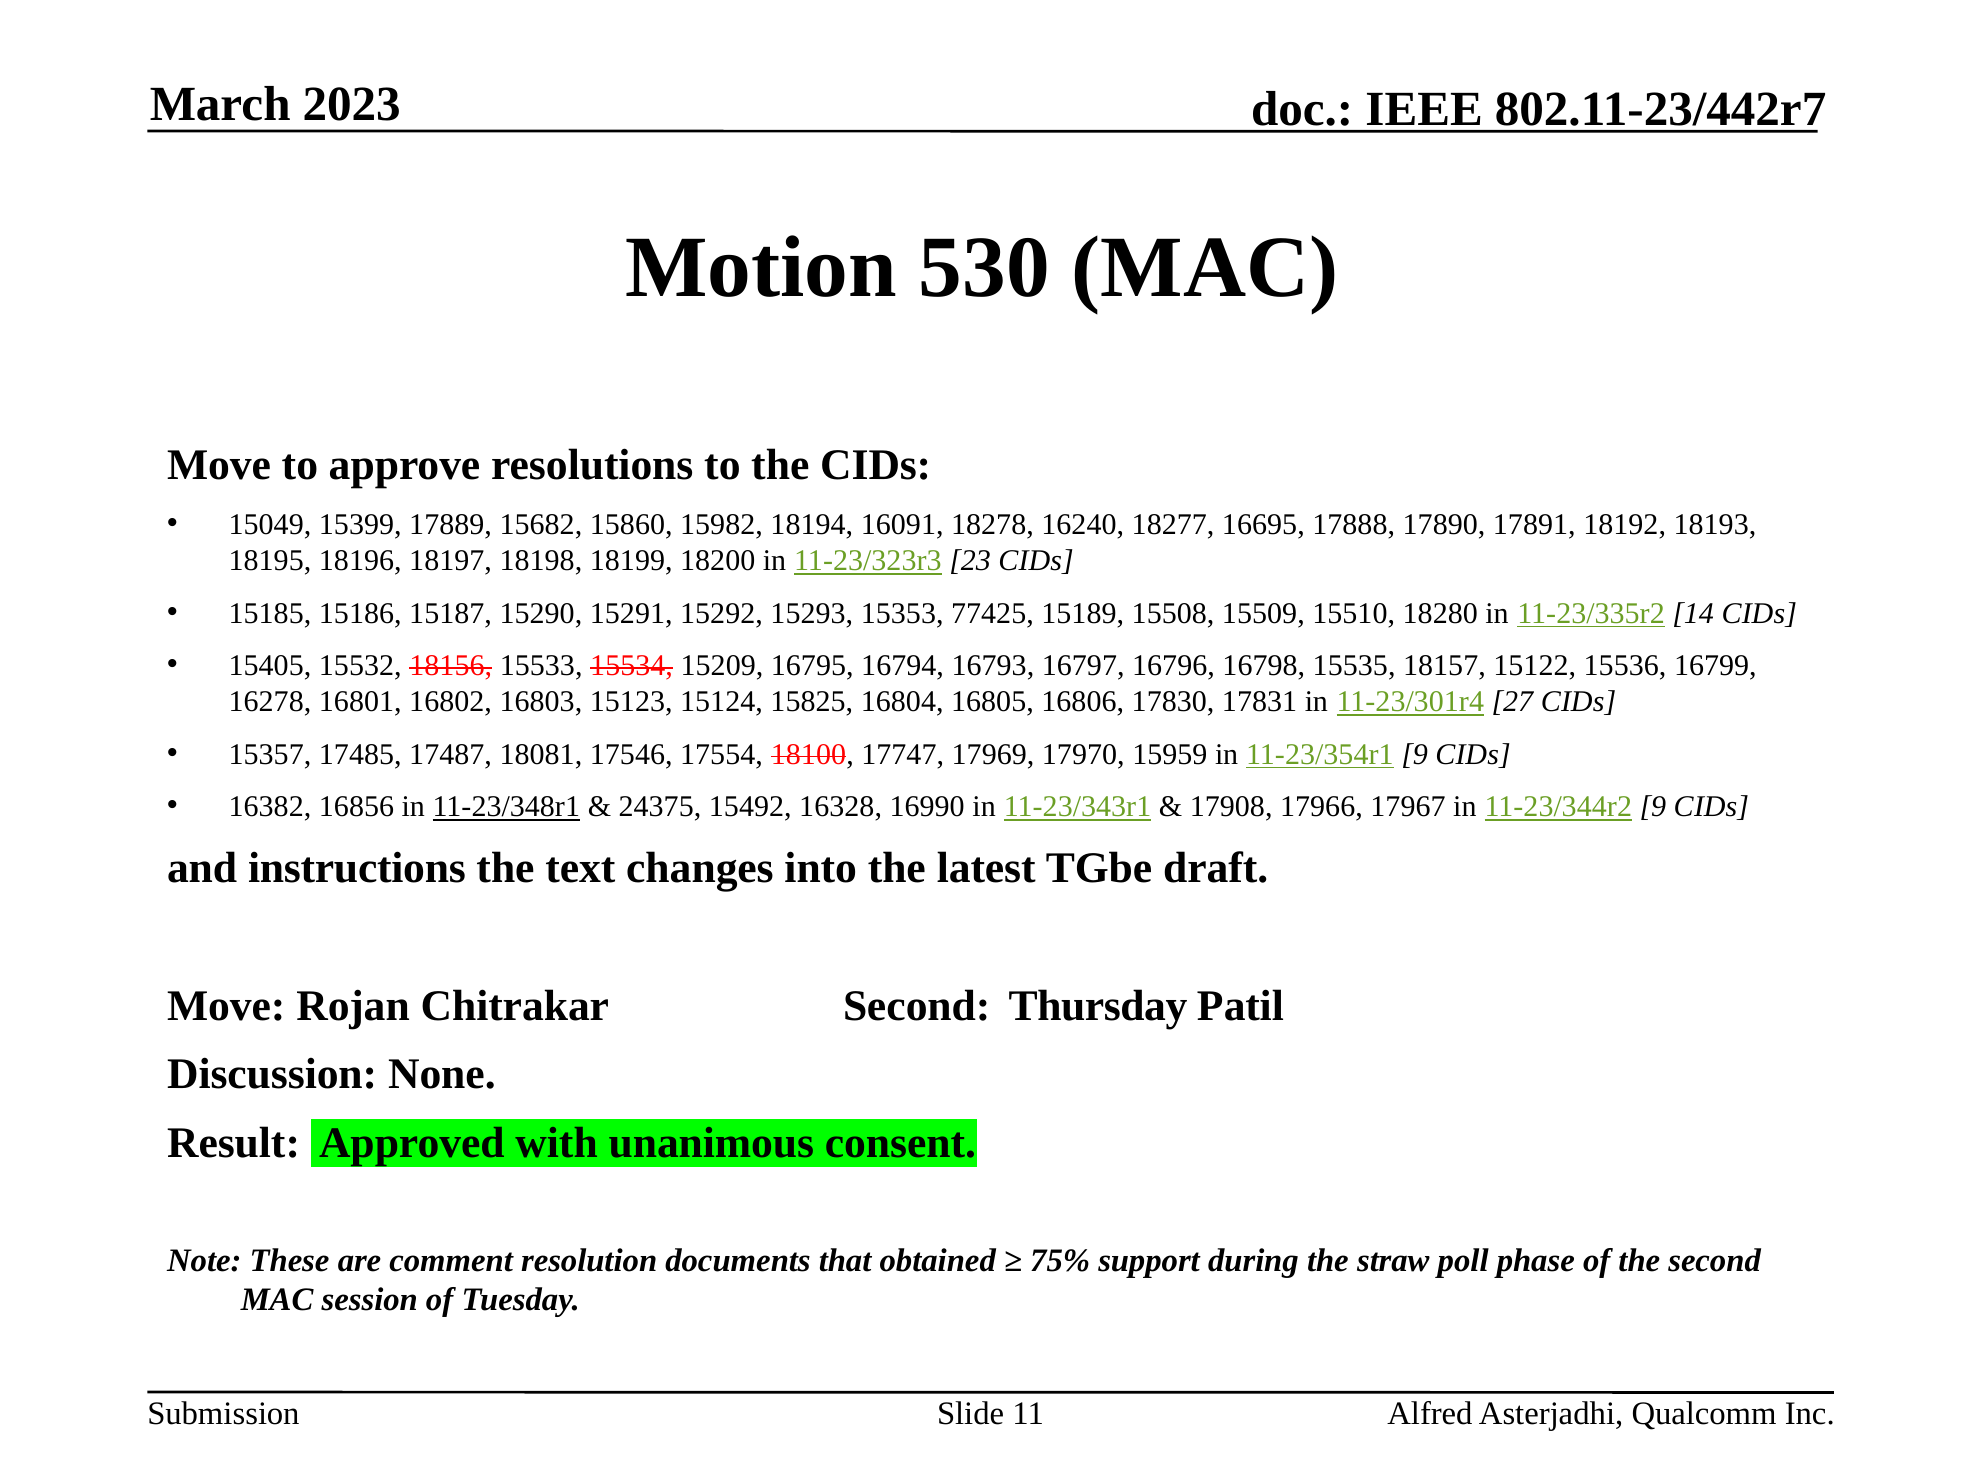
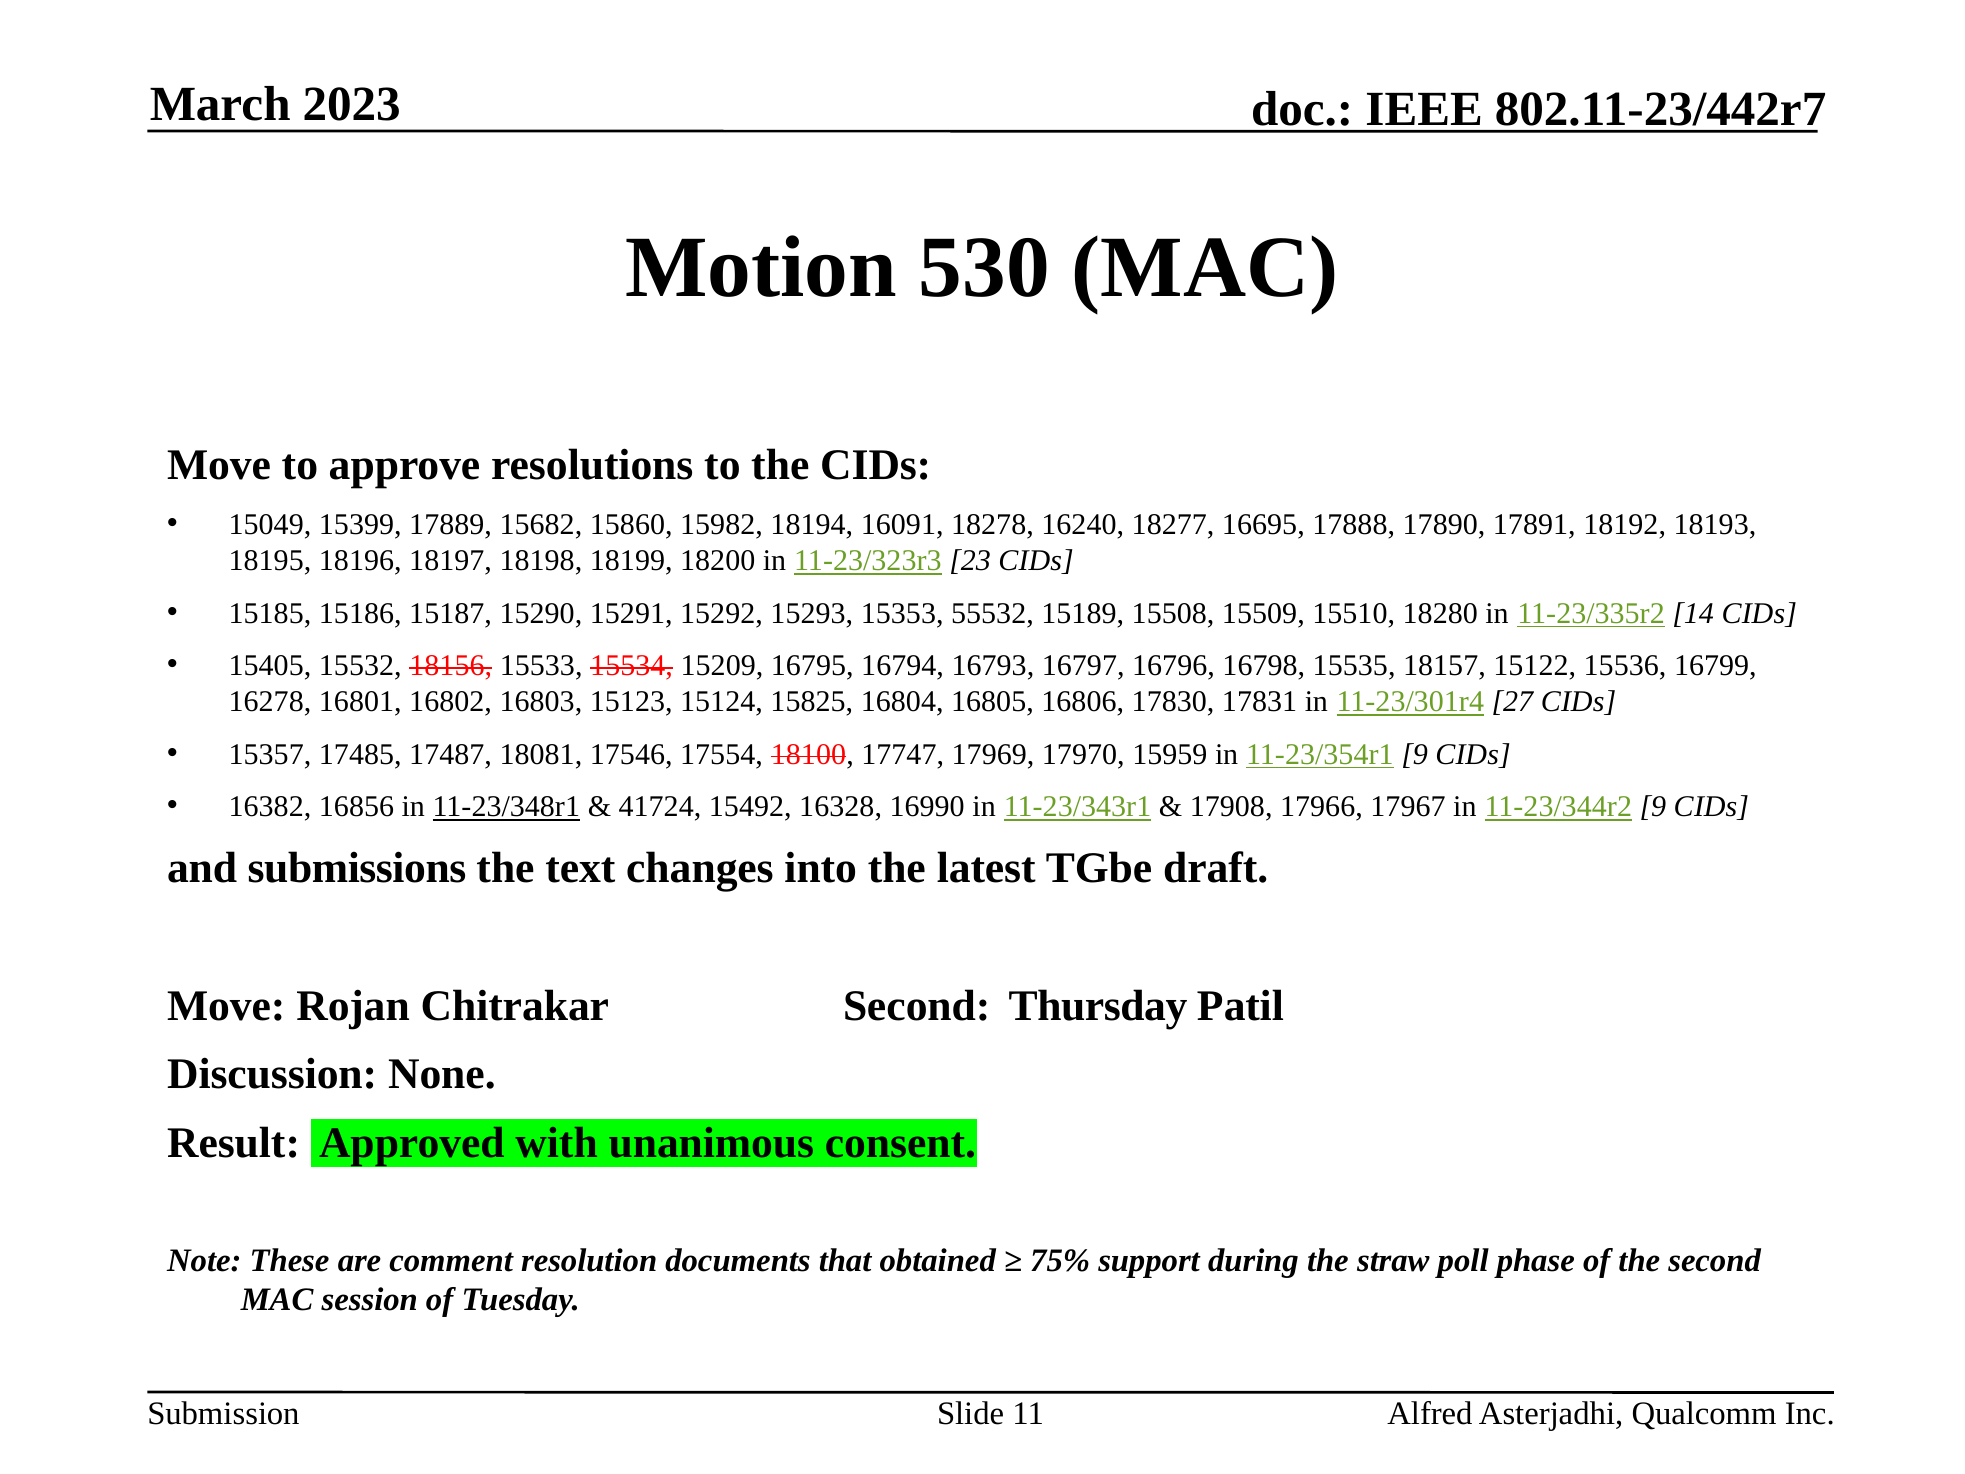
77425: 77425 -> 55532
24375: 24375 -> 41724
instructions: instructions -> submissions
